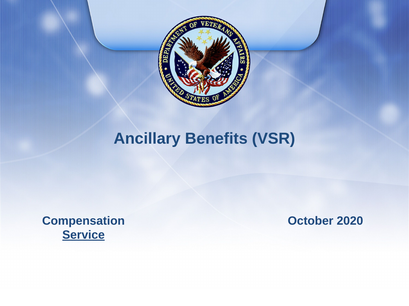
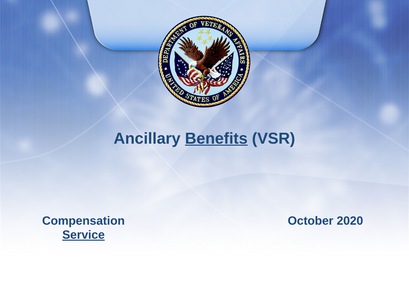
Benefits underline: none -> present
